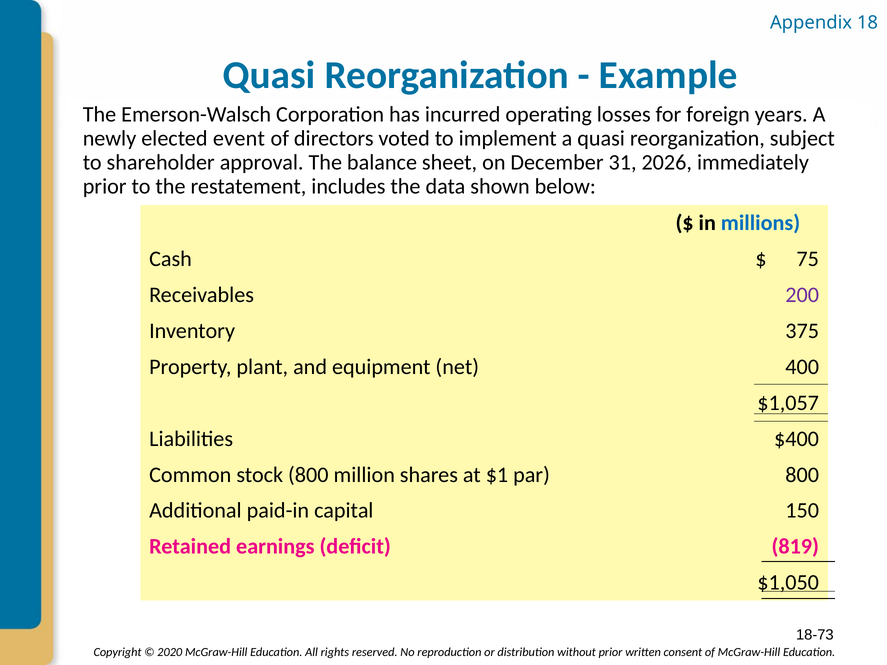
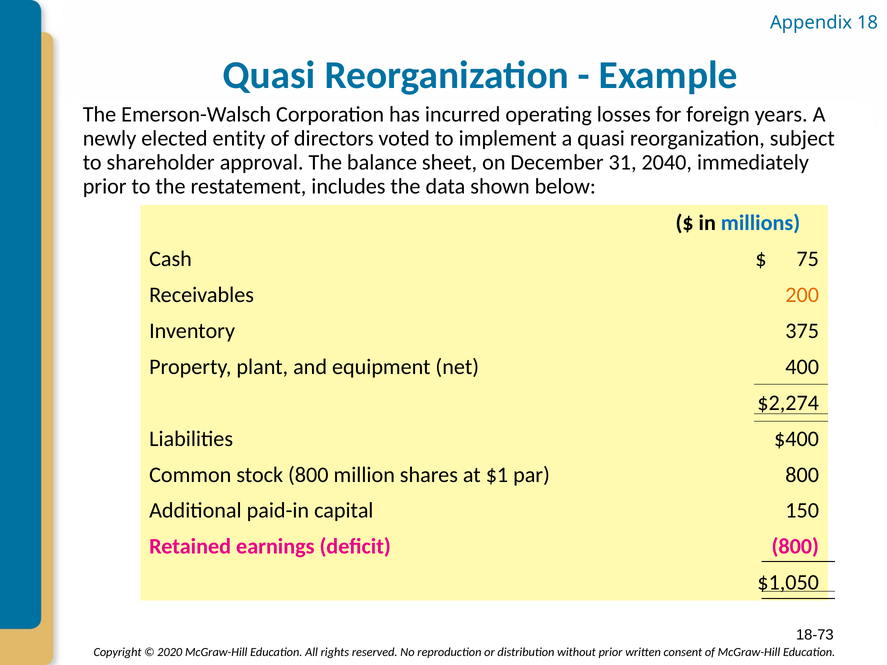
event: event -> entity
2026: 2026 -> 2040
200 colour: purple -> orange
$1,057: $1,057 -> $2,274
deficit 819: 819 -> 800
